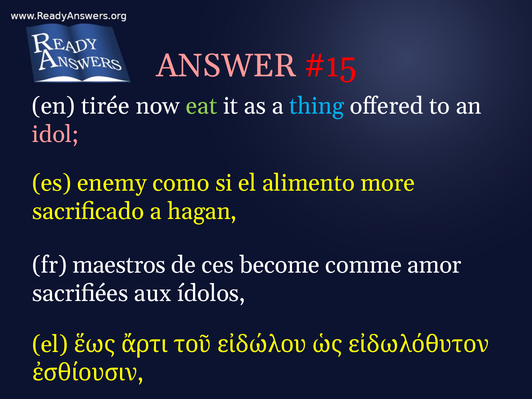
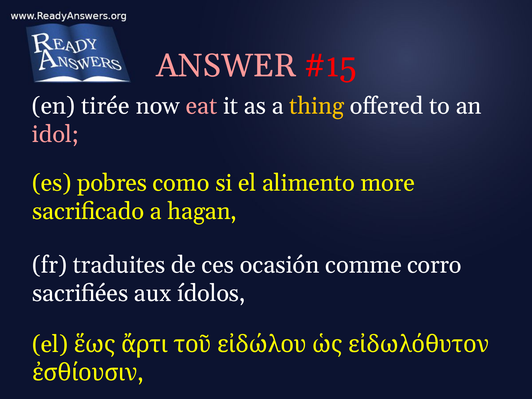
eat colour: light green -> pink
thing colour: light blue -> yellow
enemy: enemy -> pobres
maestros: maestros -> traduites
become: become -> ocasión
amor: amor -> corro
